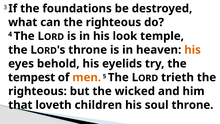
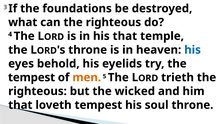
his look: look -> that
his at (193, 50) colour: orange -> blue
loveth children: children -> tempest
